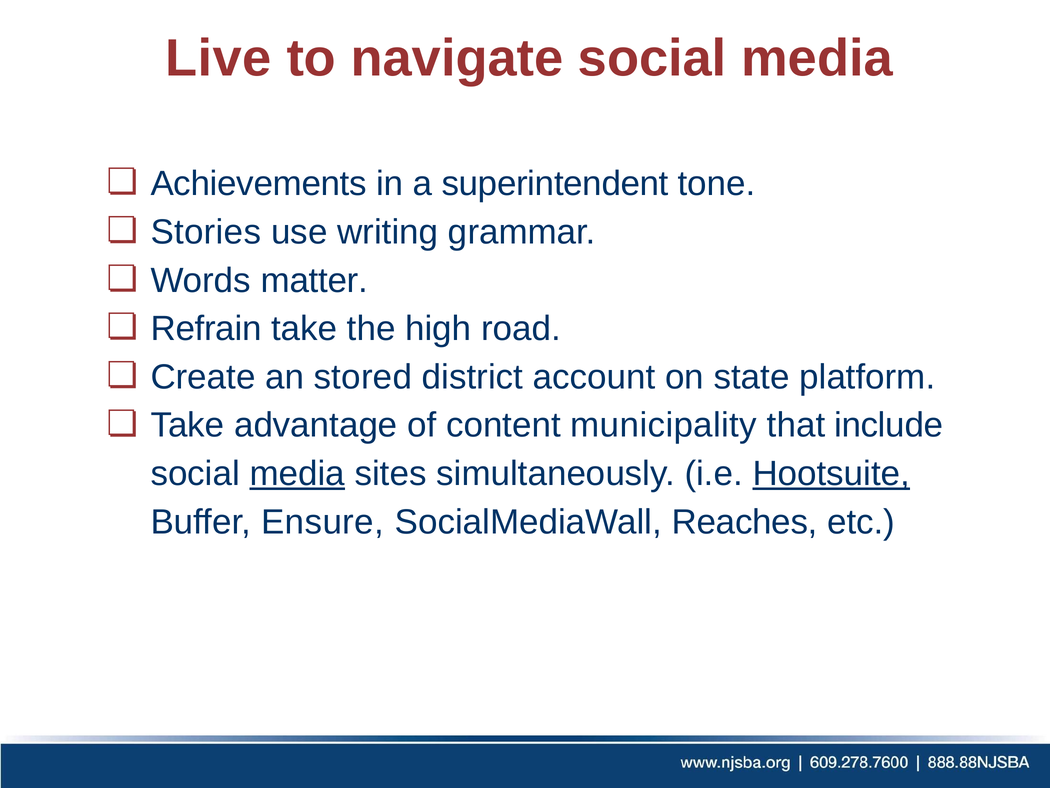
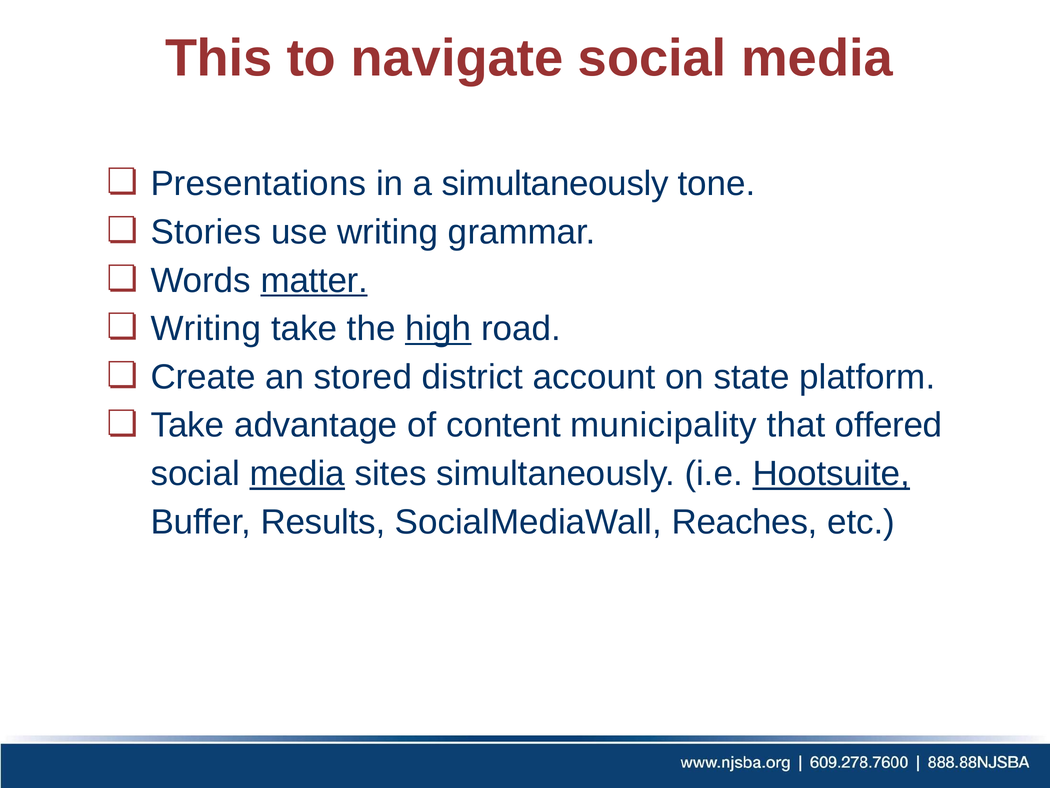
Live: Live -> This
Achievements: Achievements -> Presentations
a superintendent: superintendent -> simultaneously
matter underline: none -> present
Refrain at (206, 329): Refrain -> Writing
high underline: none -> present
include: include -> offered
Ensure: Ensure -> Results
